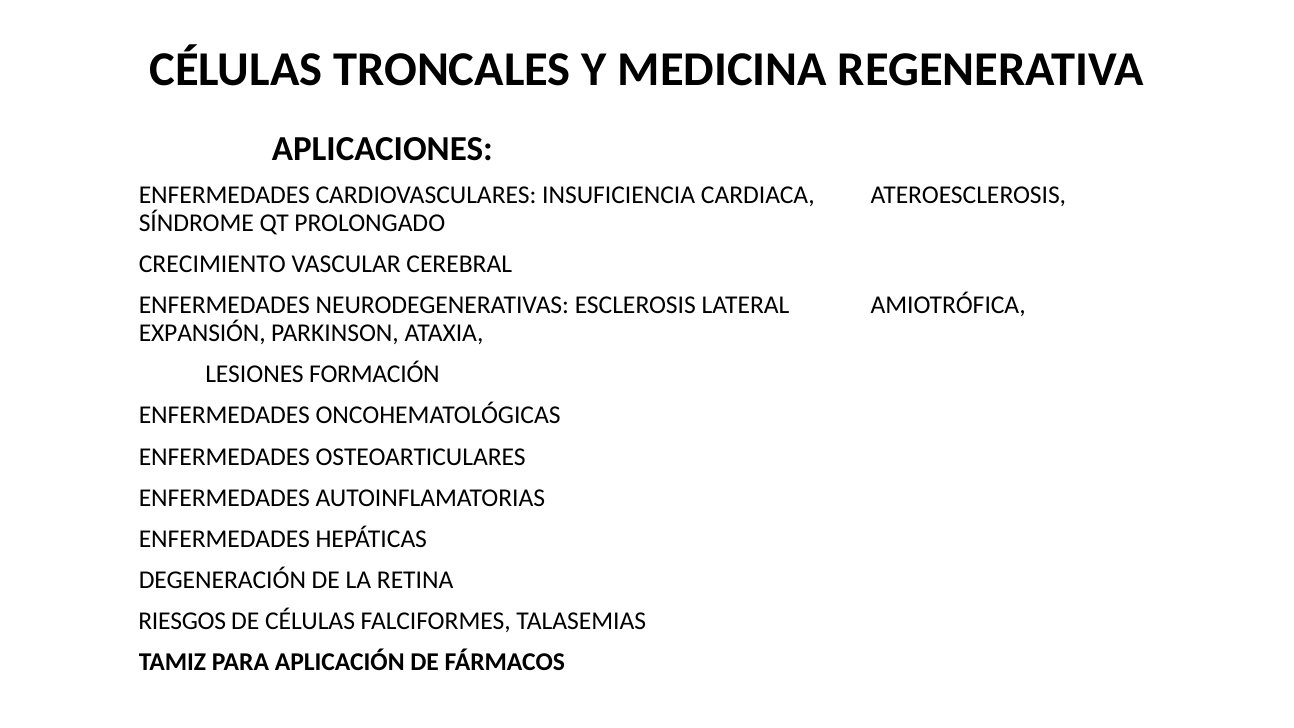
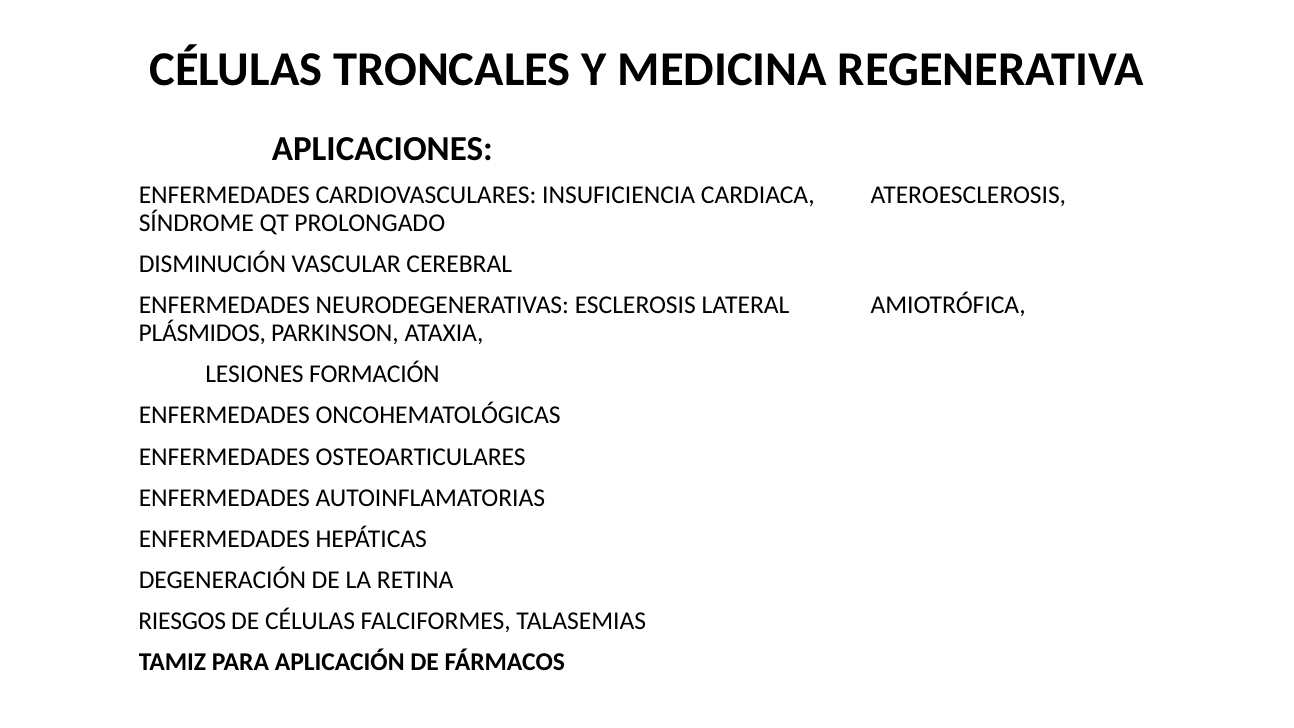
CRECIMIENTO: CRECIMIENTO -> DISMINUCIÓN
EXPANSIÓN: EXPANSIÓN -> PLÁSMIDOS
